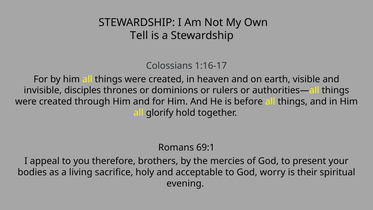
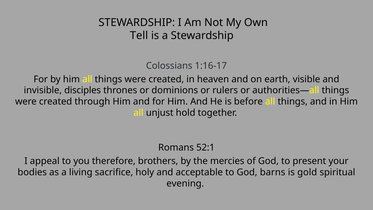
glorify: glorify -> unjust
69:1: 69:1 -> 52:1
worry: worry -> barns
their: their -> gold
